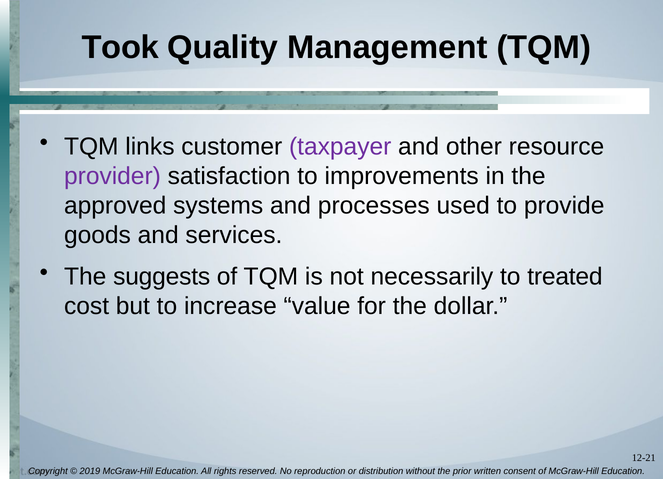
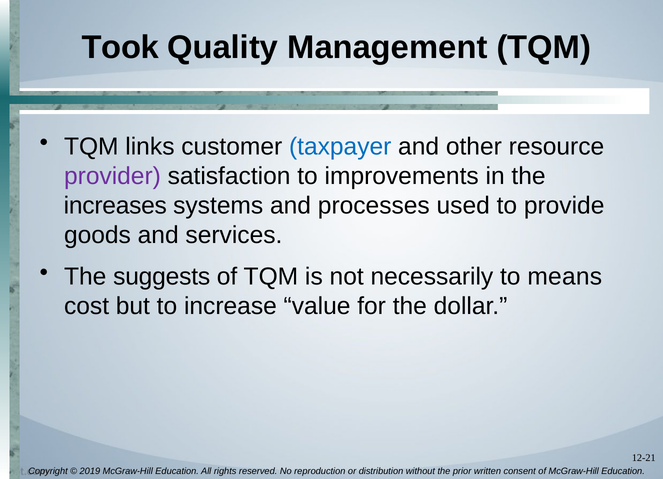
taxpayer colour: purple -> blue
approved: approved -> increases
treated: treated -> means
